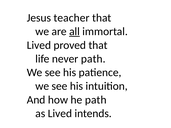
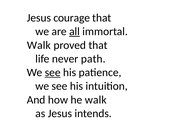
teacher: teacher -> courage
Lived at (39, 45): Lived -> Walk
see at (53, 73) underline: none -> present
he path: path -> walk
as Lived: Lived -> Jesus
